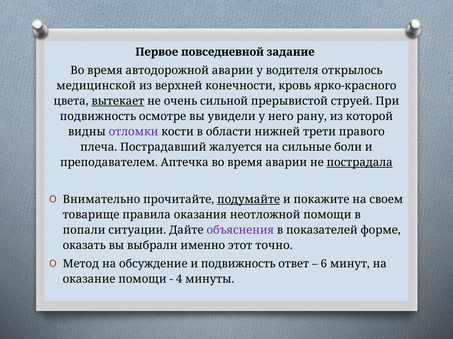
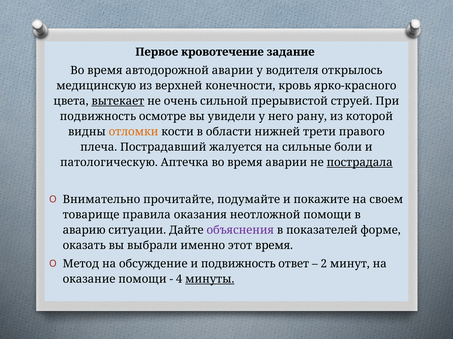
повседневной: повседневной -> кровотечение
медицинской: медицинской -> медицинскую
отломки colour: purple -> orange
преподавателем: преподавателем -> патологическую
подумайте underline: present -> none
попали: попали -> аварию
этот точно: точно -> время
6: 6 -> 2
минуты underline: none -> present
